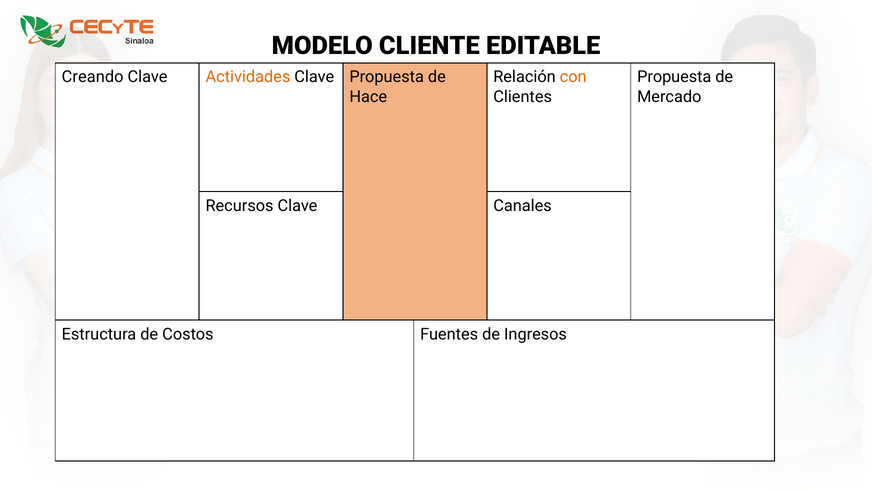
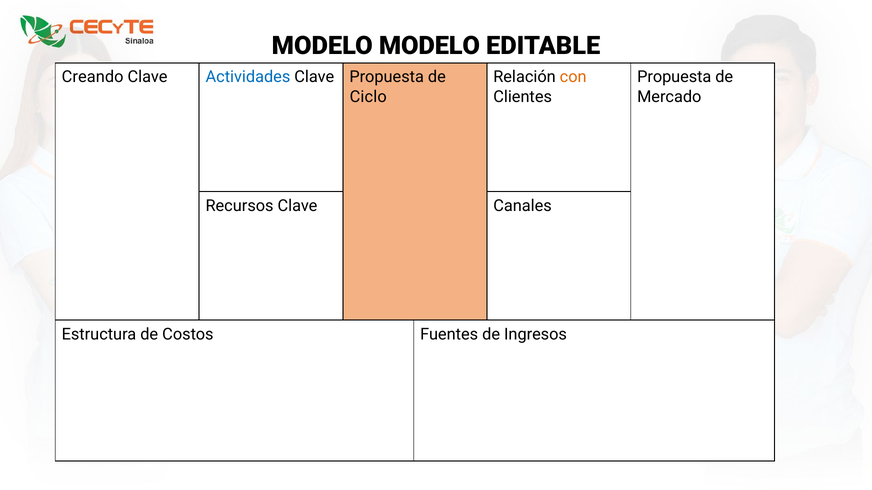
MODELO CLIENTE: CLIENTE -> MODELO
Actividades colour: orange -> blue
Hace: Hace -> Ciclo
